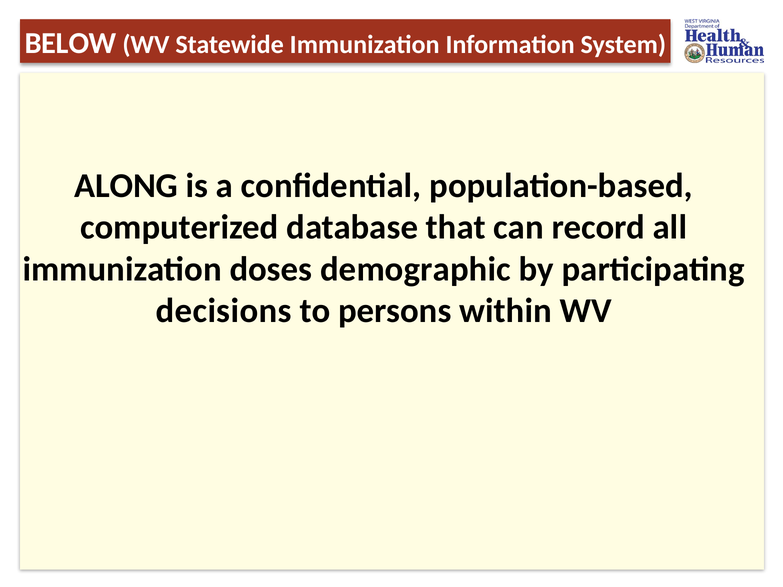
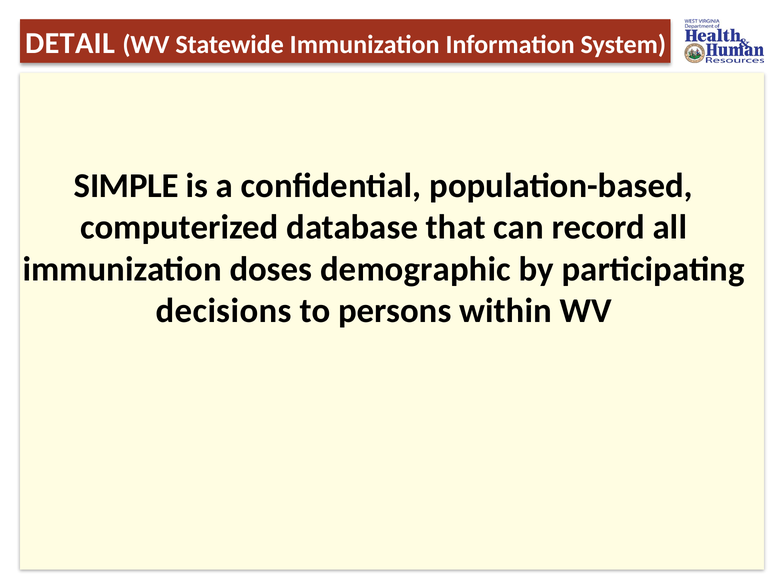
BELOW: BELOW -> DETAIL
ALONG: ALONG -> SIMPLE
